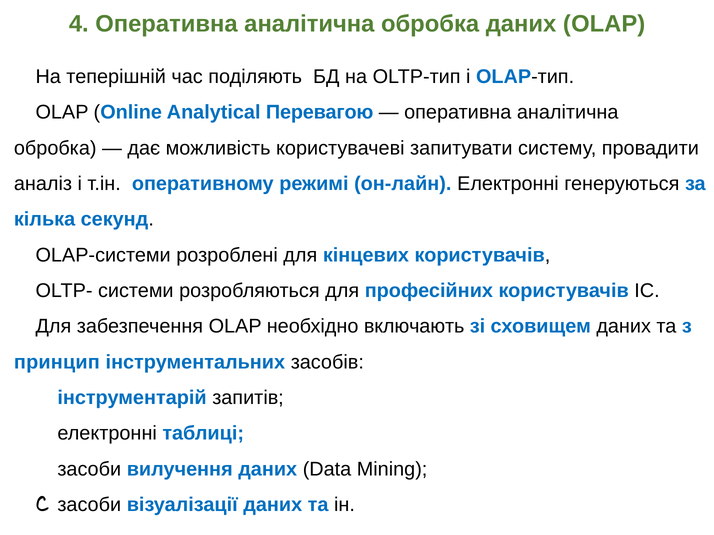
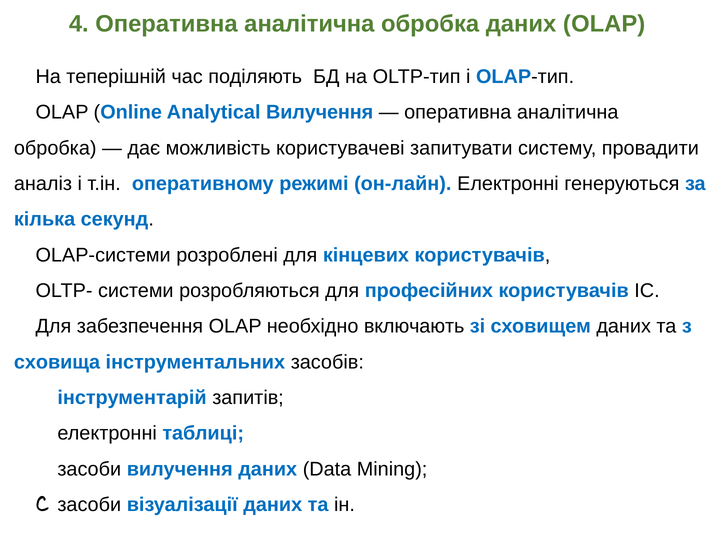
Analytical Перевагою: Перевагою -> Вилучення
принцип: принцип -> сховища
